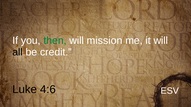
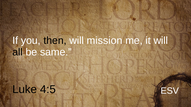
then colour: green -> black
credit: credit -> same
4:6: 4:6 -> 4:5
